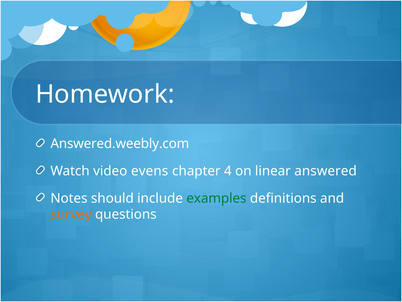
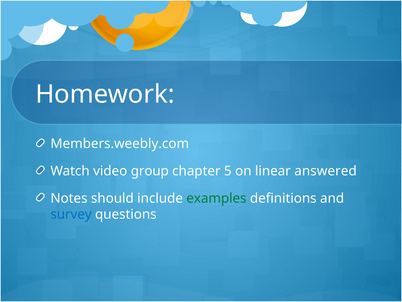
Answered.weebly.com: Answered.weebly.com -> Members.weebly.com
evens: evens -> group
4: 4 -> 5
survey colour: orange -> blue
